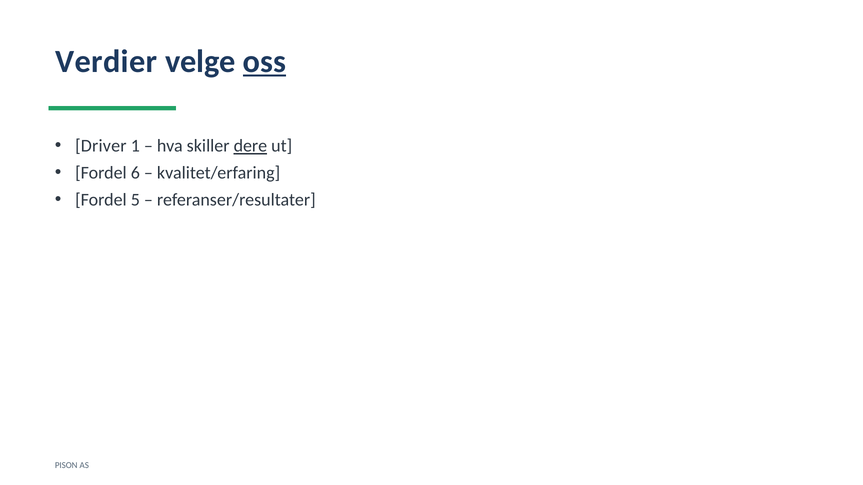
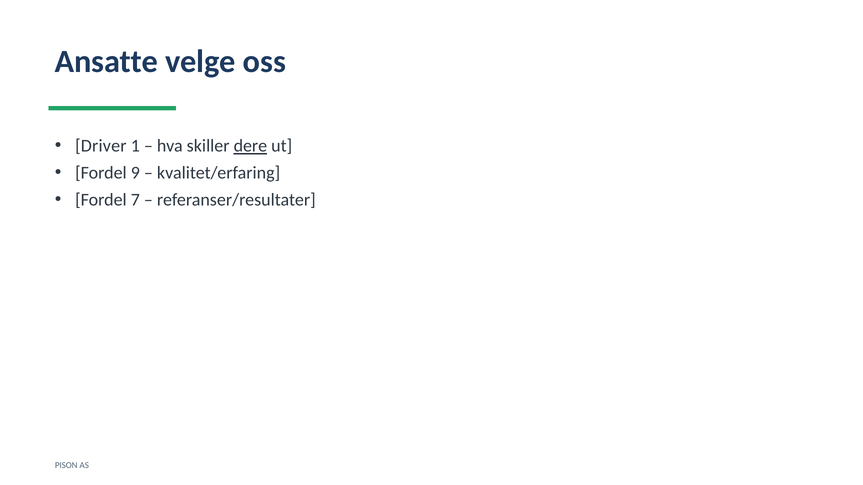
Verdier: Verdier -> Ansatte
oss underline: present -> none
6: 6 -> 9
5: 5 -> 7
